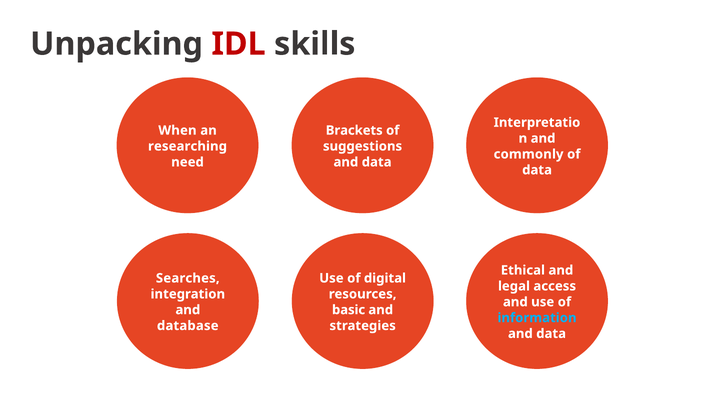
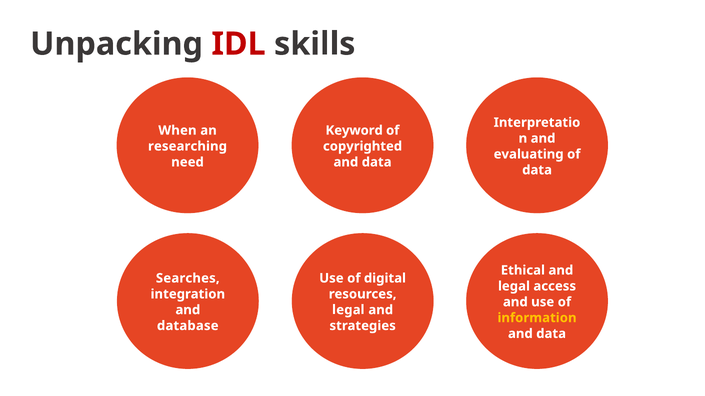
Brackets: Brackets -> Keyword
suggestions: suggestions -> copyrighted
commonly: commonly -> evaluating
basic at (349, 310): basic -> legal
information colour: light blue -> yellow
